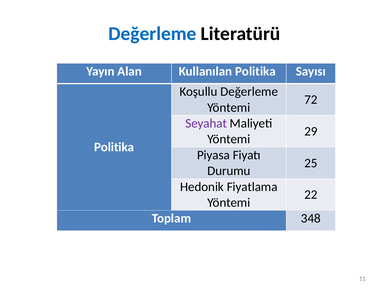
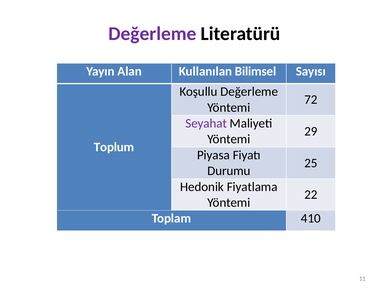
Değerleme at (152, 34) colour: blue -> purple
Kullanılan Politika: Politika -> Bilimsel
Politika at (114, 147): Politika -> Toplum
348: 348 -> 410
